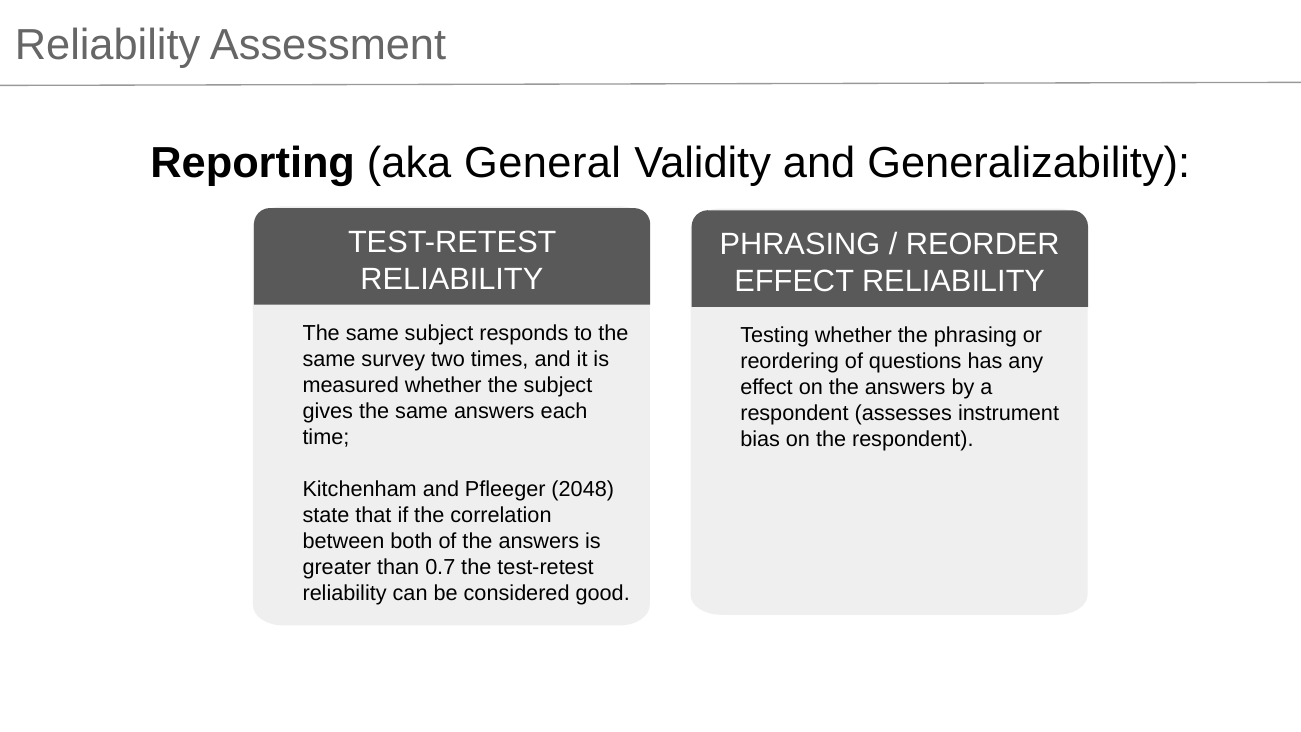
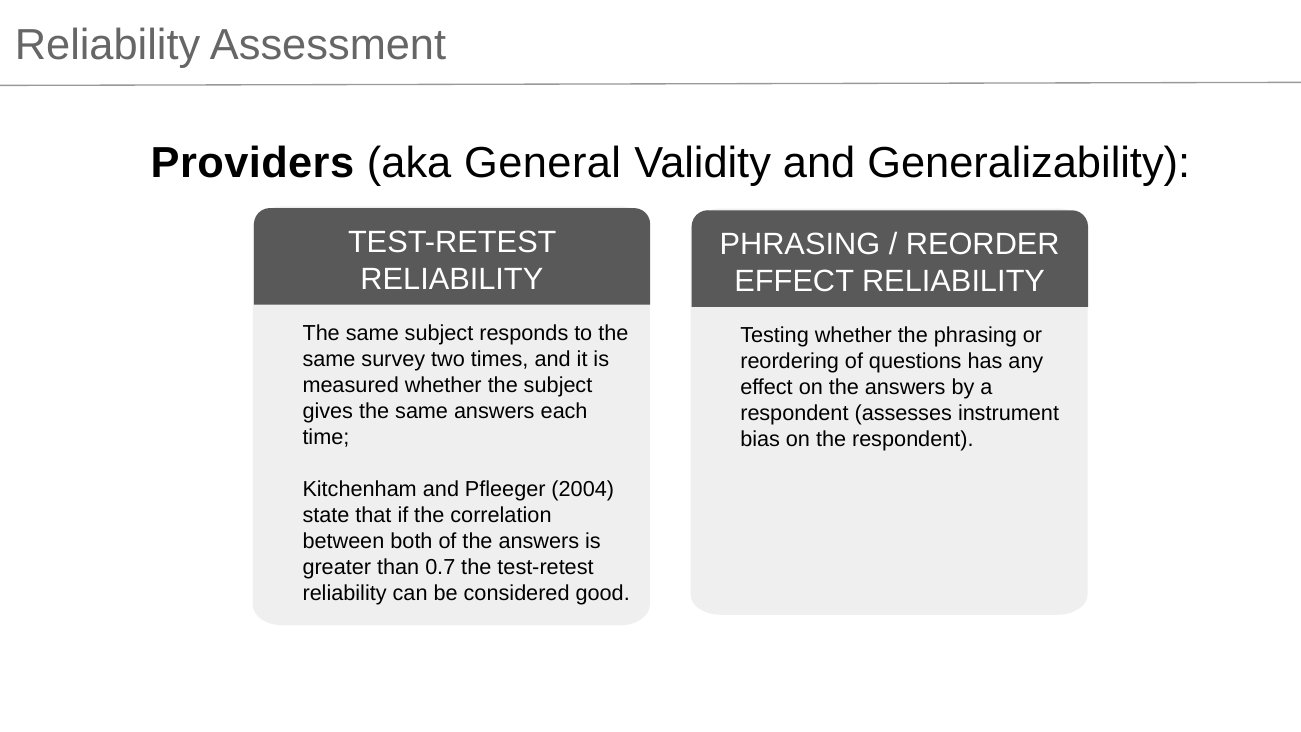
Reporting: Reporting -> Providers
2048: 2048 -> 2004
